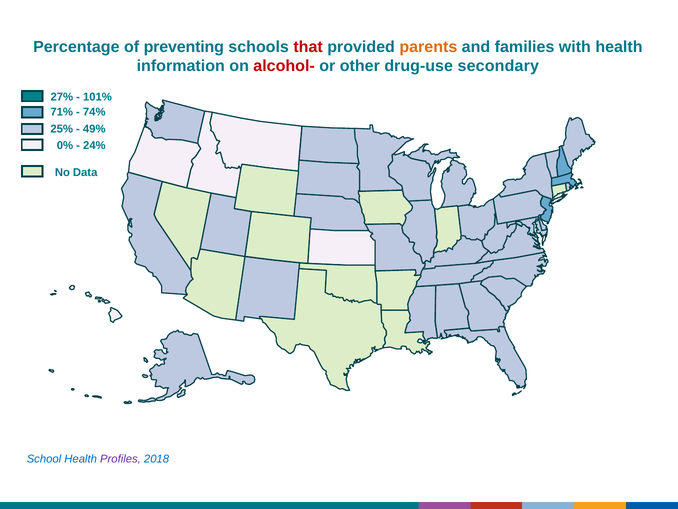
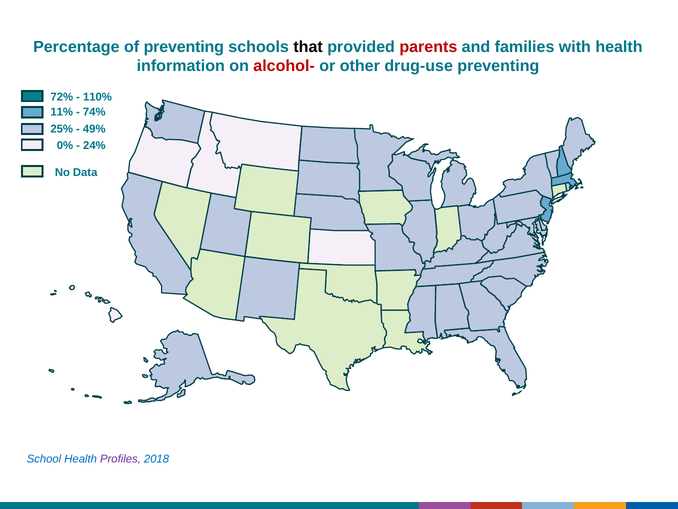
that colour: red -> black
parents colour: orange -> red
drug-use secondary: secondary -> preventing
27%: 27% -> 72%
101%: 101% -> 110%
71%: 71% -> 11%
